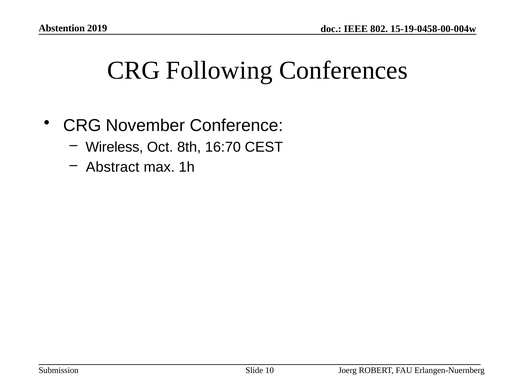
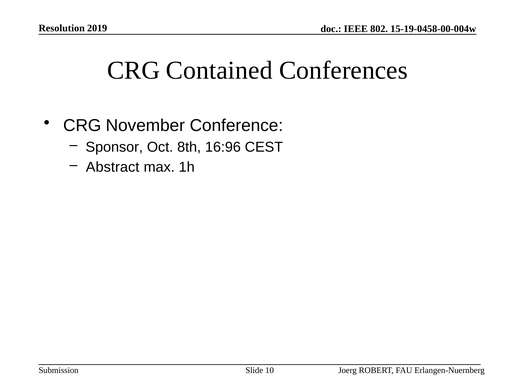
Abstention: Abstention -> Resolution
Following: Following -> Contained
Wireless: Wireless -> Sponsor
16:70: 16:70 -> 16:96
